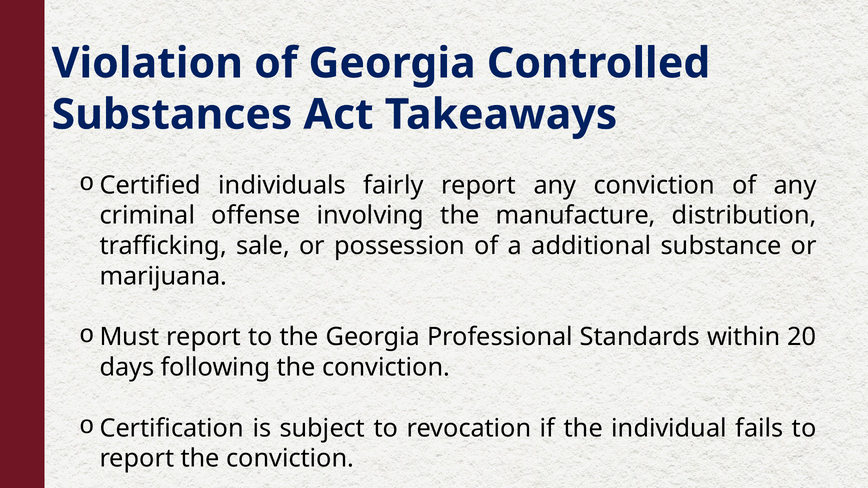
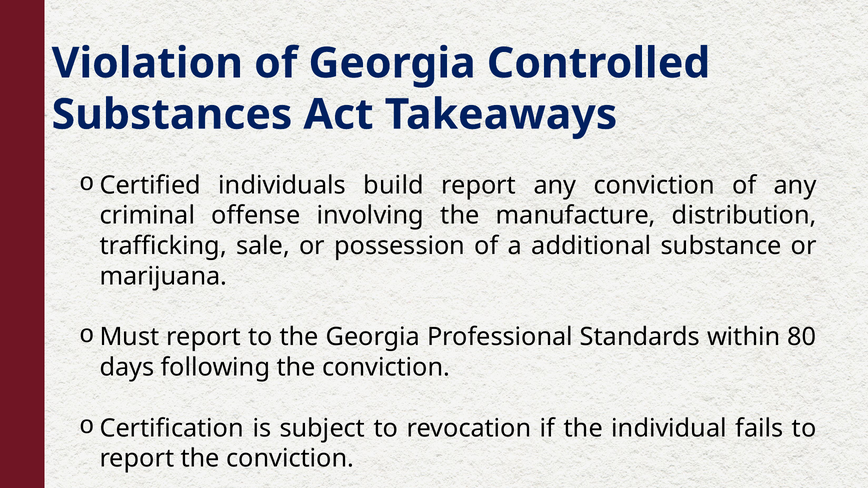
fairly: fairly -> build
20: 20 -> 80
